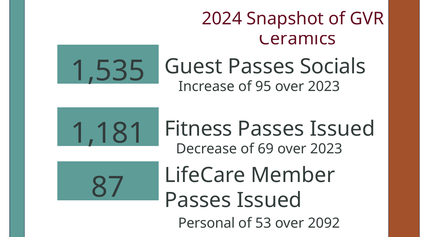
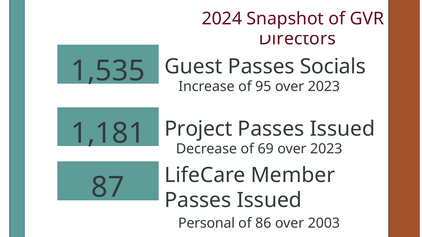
Ceramics: Ceramics -> Directors
Fitness: Fitness -> Project
53: 53 -> 86
2092: 2092 -> 2003
